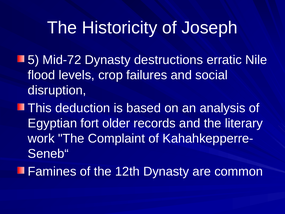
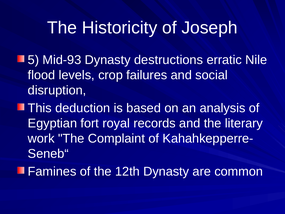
Mid-72: Mid-72 -> Mid-93
older: older -> royal
